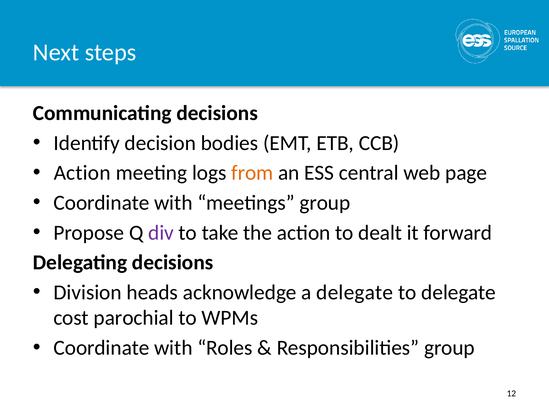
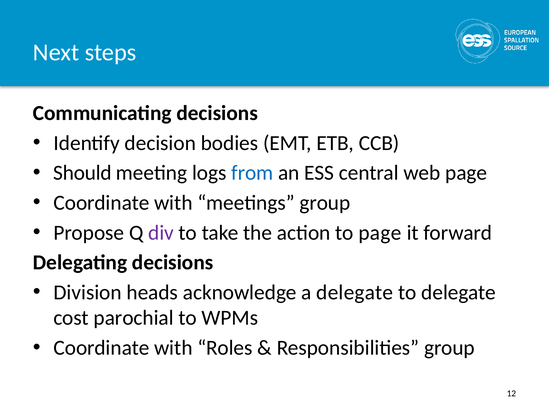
Action at (82, 173): Action -> Should
from colour: orange -> blue
to dealt: dealt -> page
